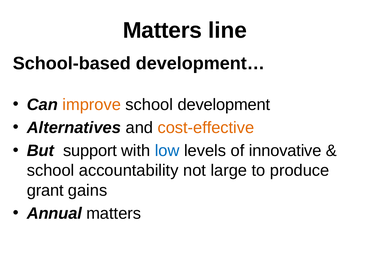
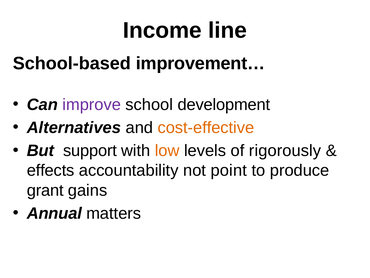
Matters at (162, 30): Matters -> Income
development…: development… -> improvement…
improve colour: orange -> purple
low colour: blue -> orange
innovative: innovative -> rigorously
school at (51, 170): school -> effects
large: large -> point
